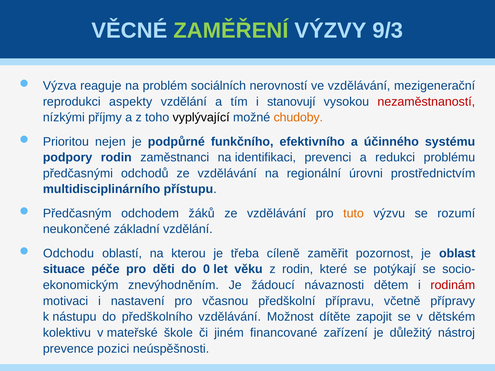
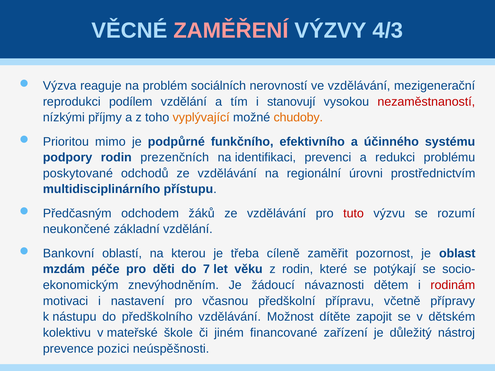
ZAMĚŘENÍ colour: light green -> pink
9/3: 9/3 -> 4/3
aspekty: aspekty -> podílem
vyplývající colour: black -> orange
nejen: nejen -> mimo
zaměstnanci: zaměstnanci -> prezenčních
předčasnými: předčasnými -> poskytované
tuto colour: orange -> red
Odchodu: Odchodu -> Bankovní
situace: situace -> mzdám
0: 0 -> 7
